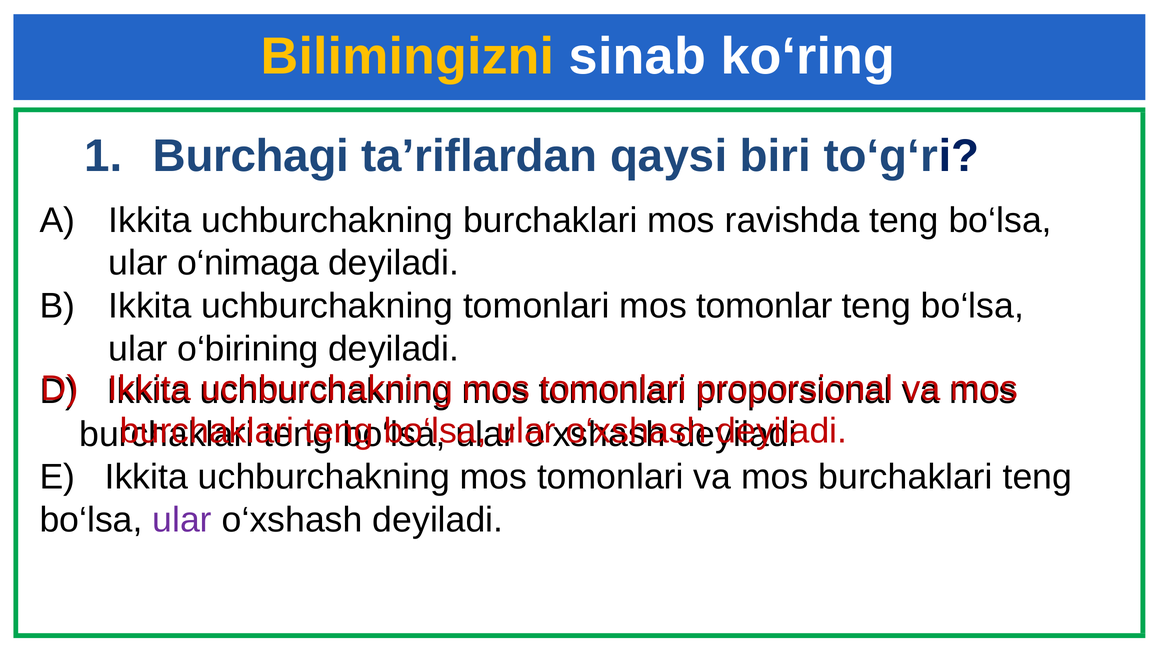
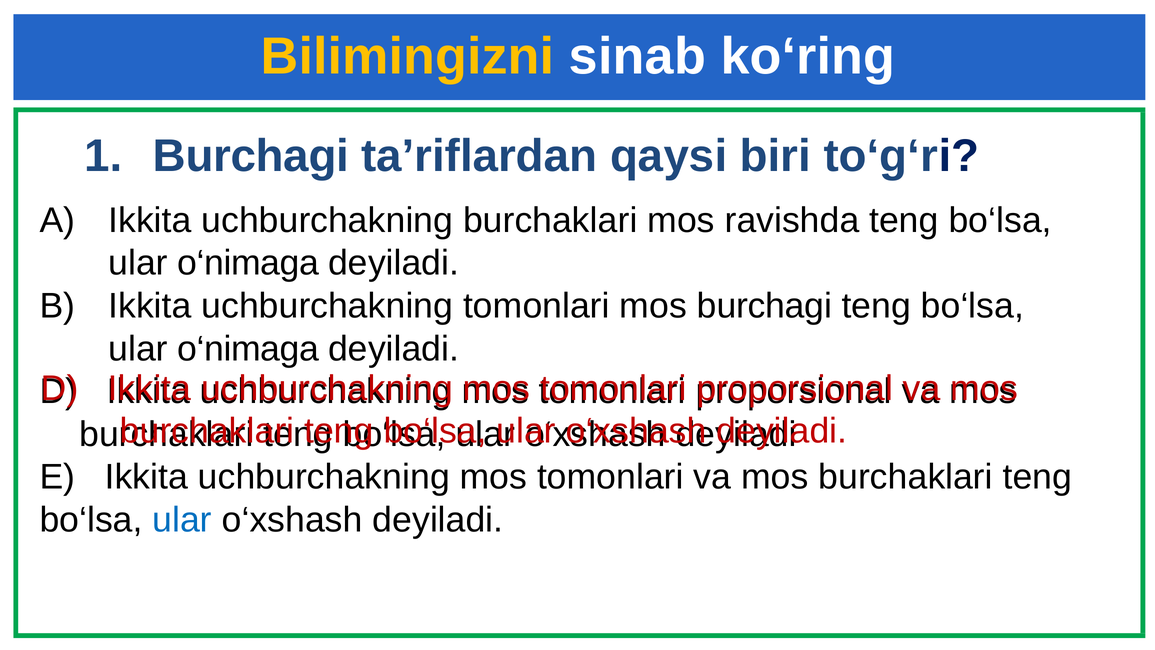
mos tomonlar: tomonlar -> burchagi
o‘birining at (248, 349): o‘birining -> o‘nimaga
ular at (182, 520) colour: purple -> blue
